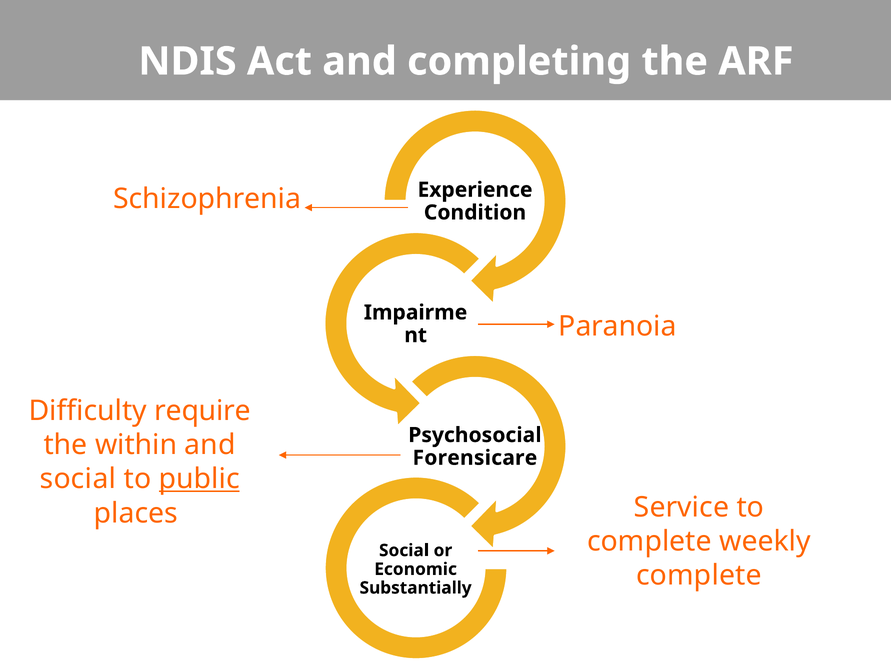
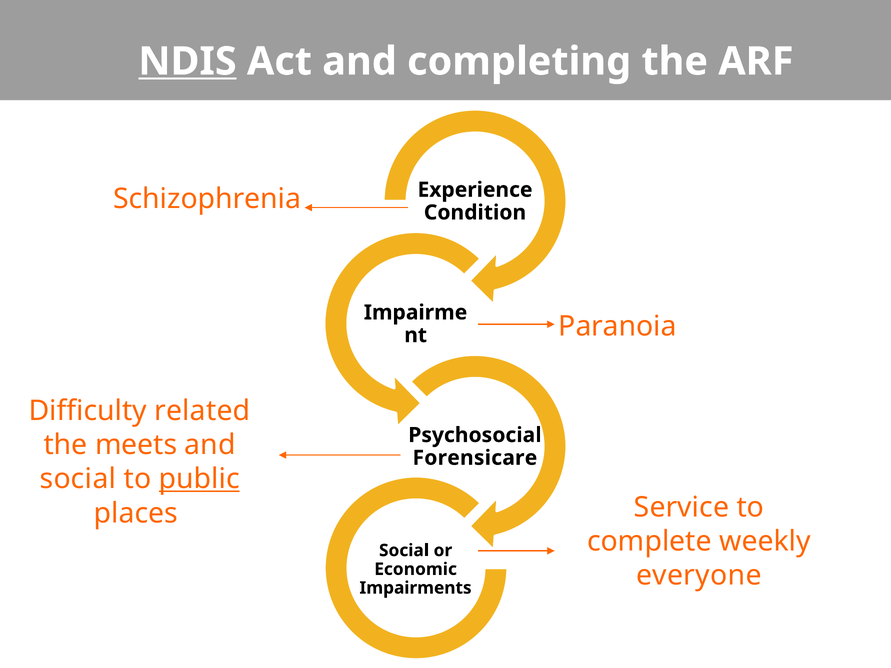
NDIS underline: none -> present
require: require -> related
within: within -> meets
complete at (699, 576): complete -> everyone
Substantially: Substantially -> Impairments
